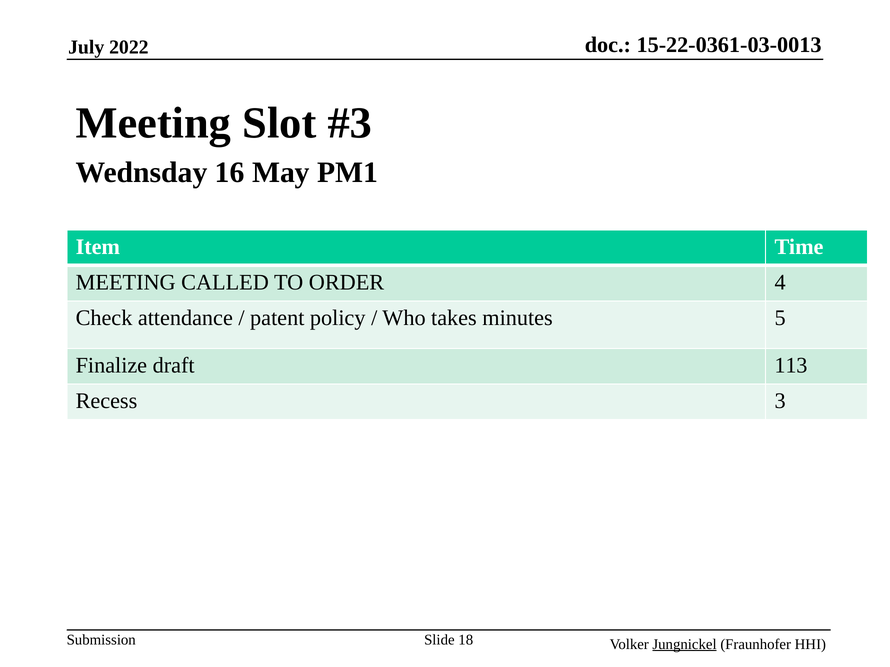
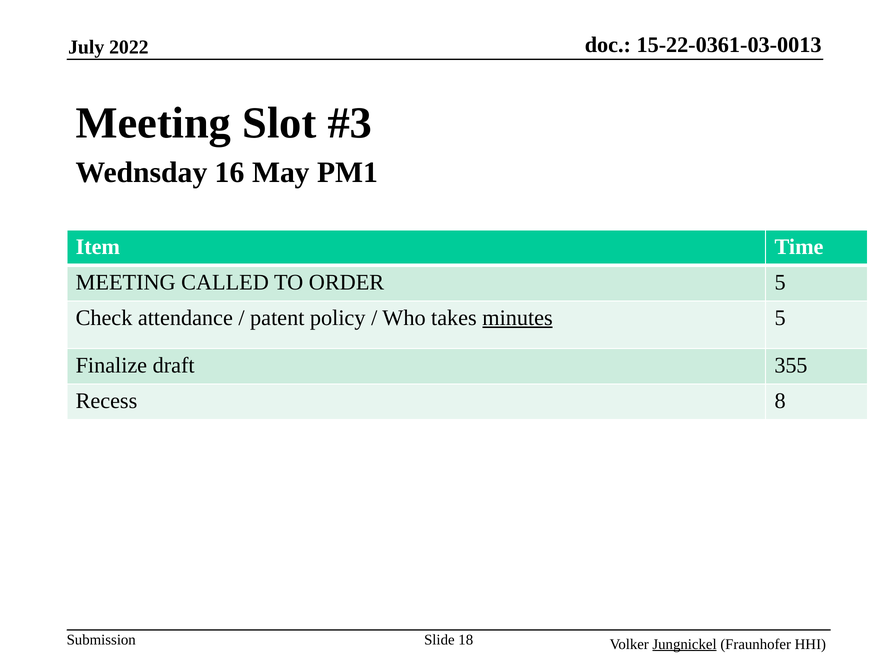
ORDER 4: 4 -> 5
minutes underline: none -> present
113: 113 -> 355
3: 3 -> 8
